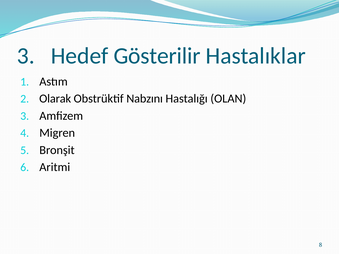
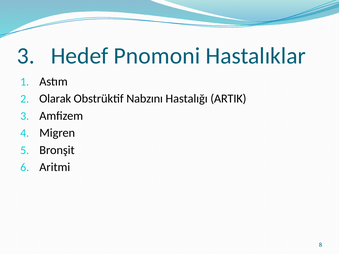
Gösterilir: Gösterilir -> Pnomoni
OLAN: OLAN -> ARTIK
